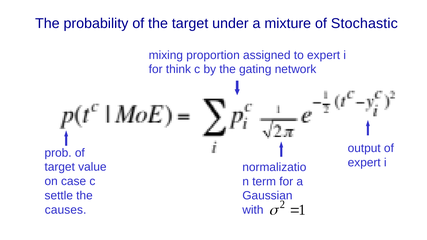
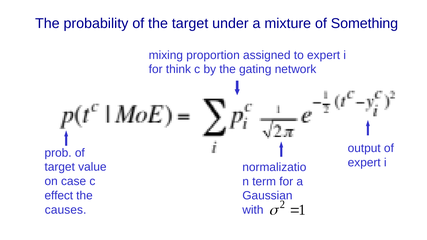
Stochastic: Stochastic -> Something
settle: settle -> effect
